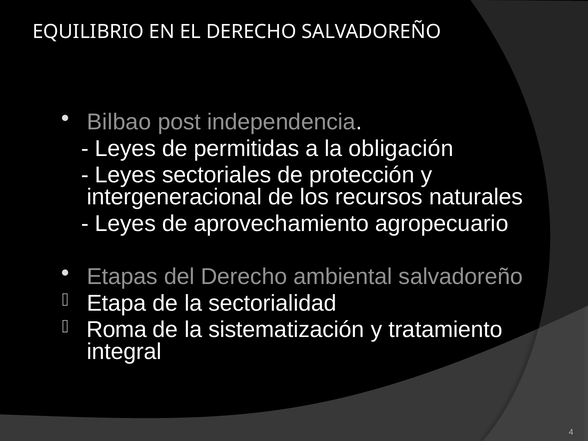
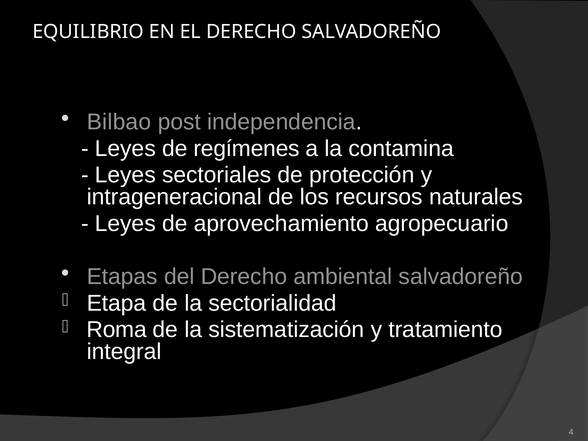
permitidas: permitidas -> regímenes
obligación: obligación -> contamina
intergeneracional: intergeneracional -> intrageneracional
